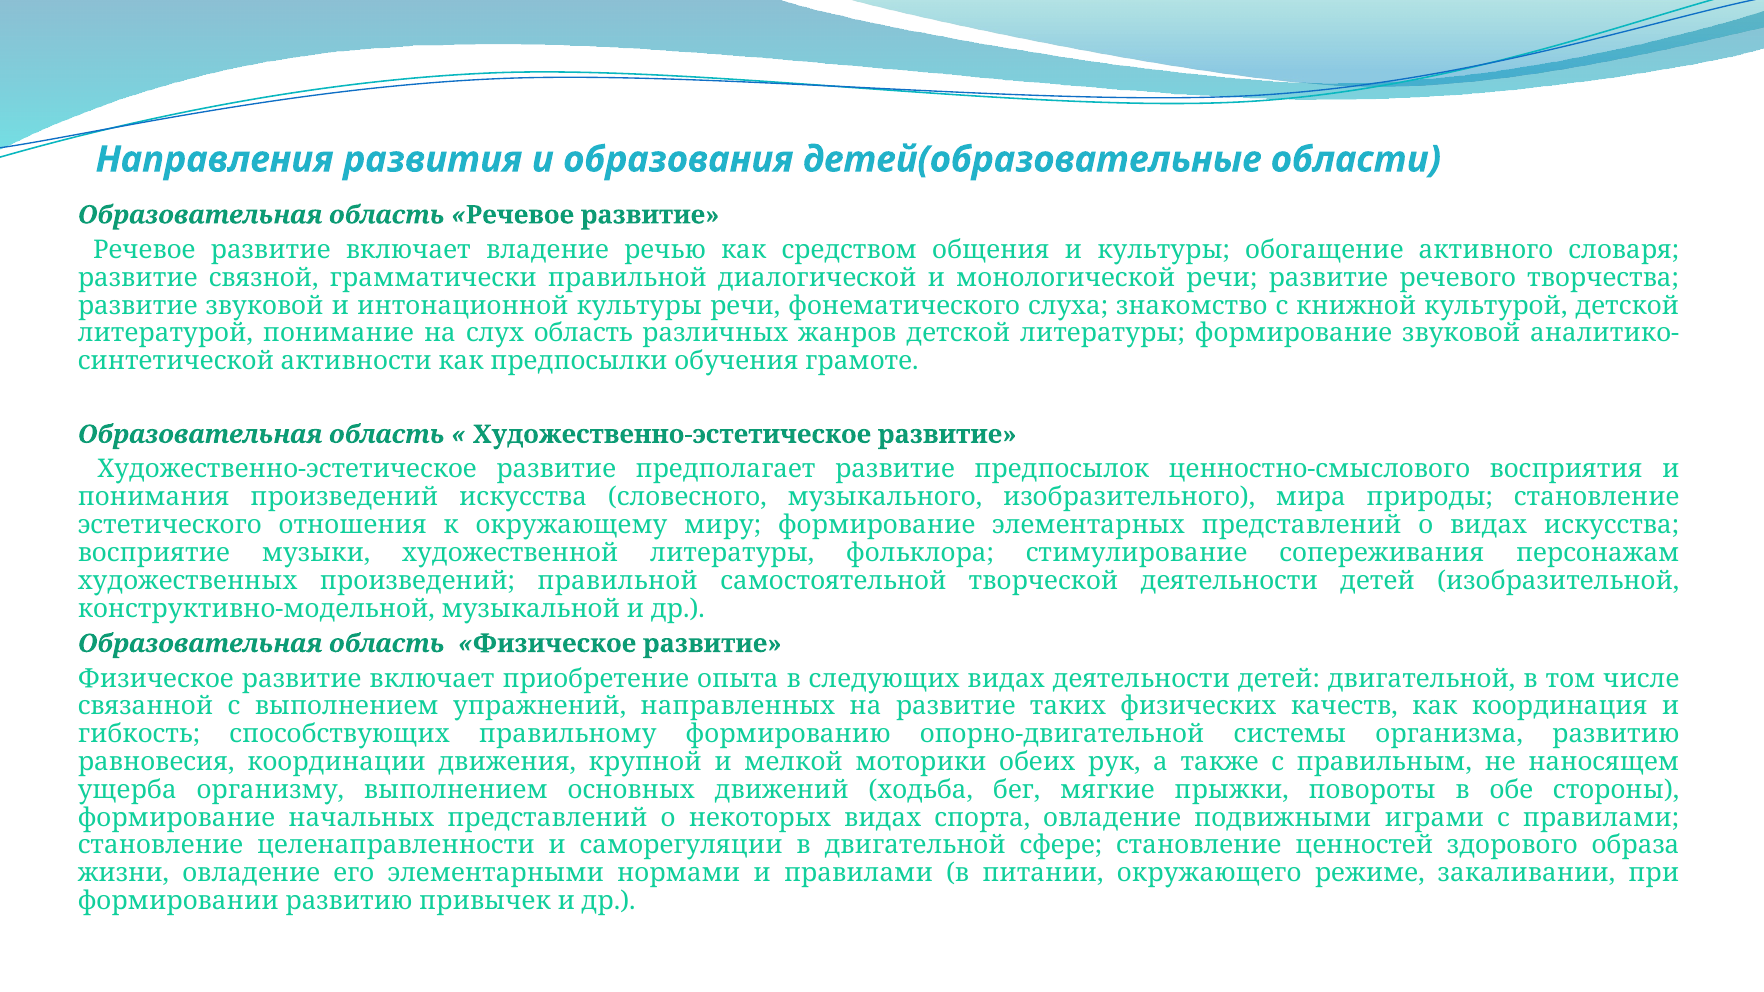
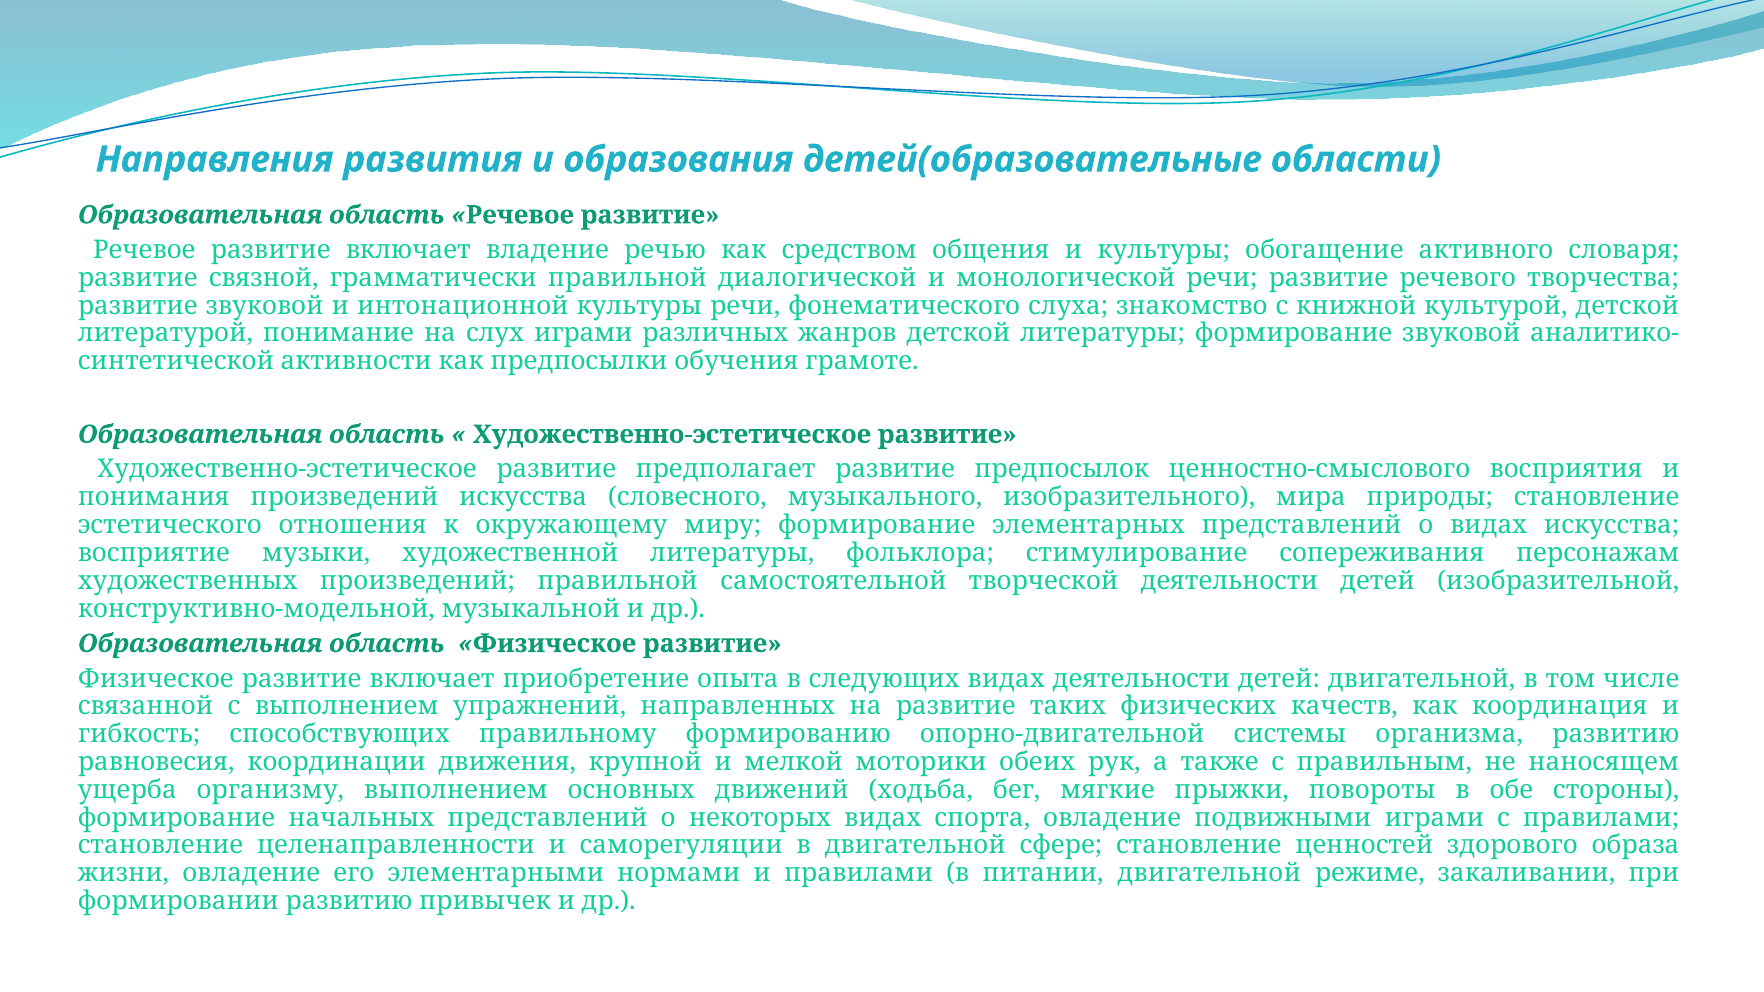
слух область: область -> играми
питании окружающего: окружающего -> двигательной
